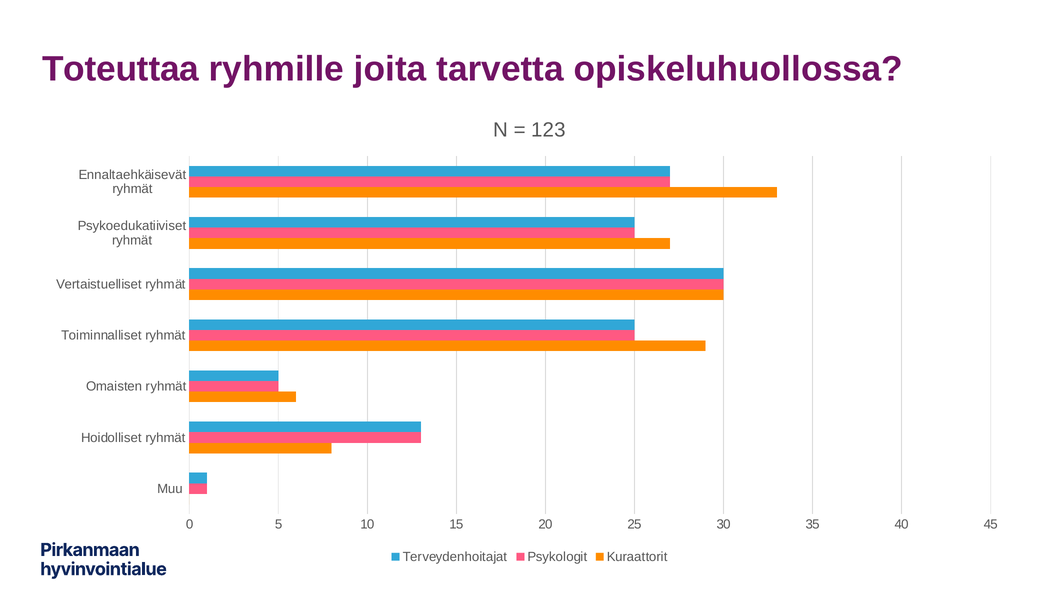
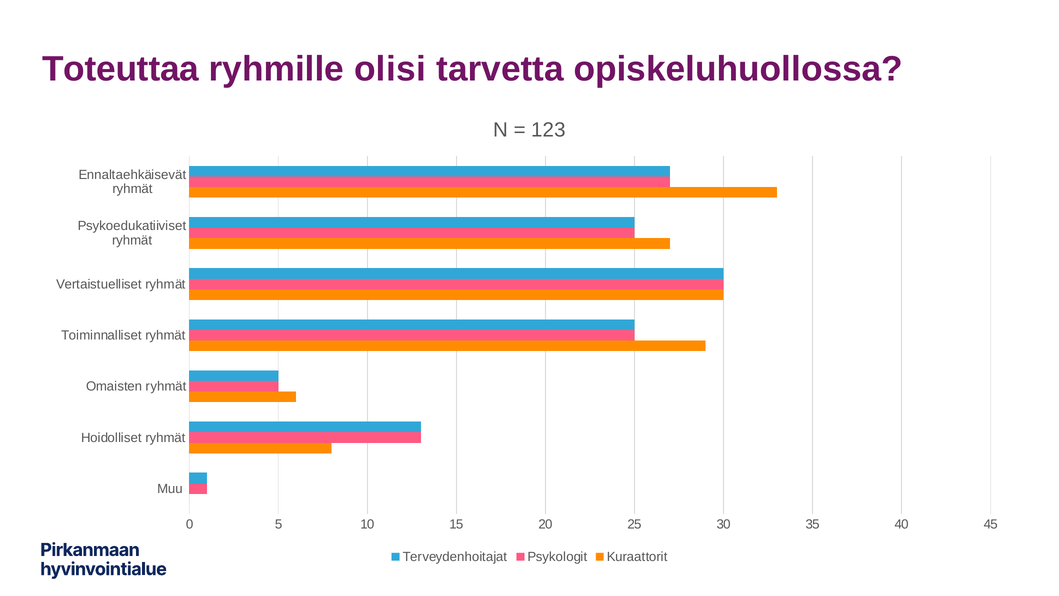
joita: joita -> olisi
